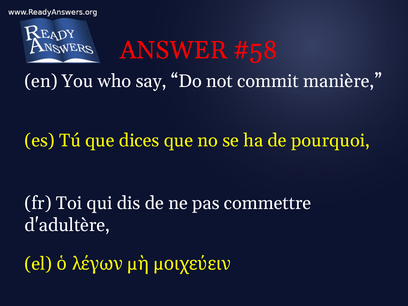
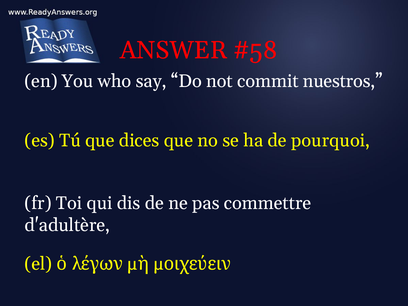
manière: manière -> nuestros
